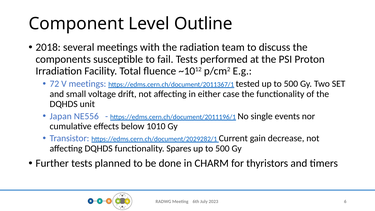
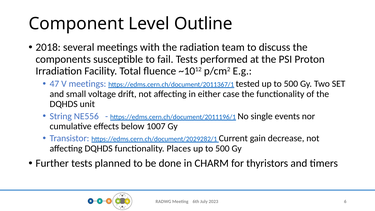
72: 72 -> 47
Japan: Japan -> String
1010: 1010 -> 1007
Spares: Spares -> Places
